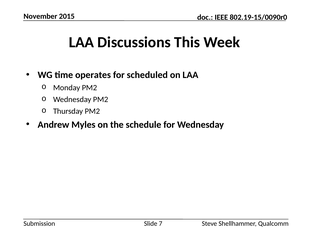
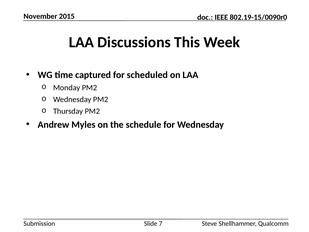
operates: operates -> captured
